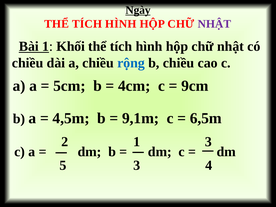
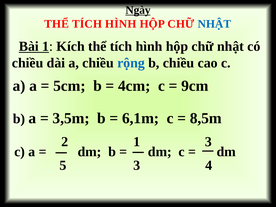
NHẬT at (214, 24) colour: purple -> blue
Khối: Khối -> Kích
4,5m: 4,5m -> 3,5m
9,1m: 9,1m -> 6,1m
6,5m: 6,5m -> 8,5m
